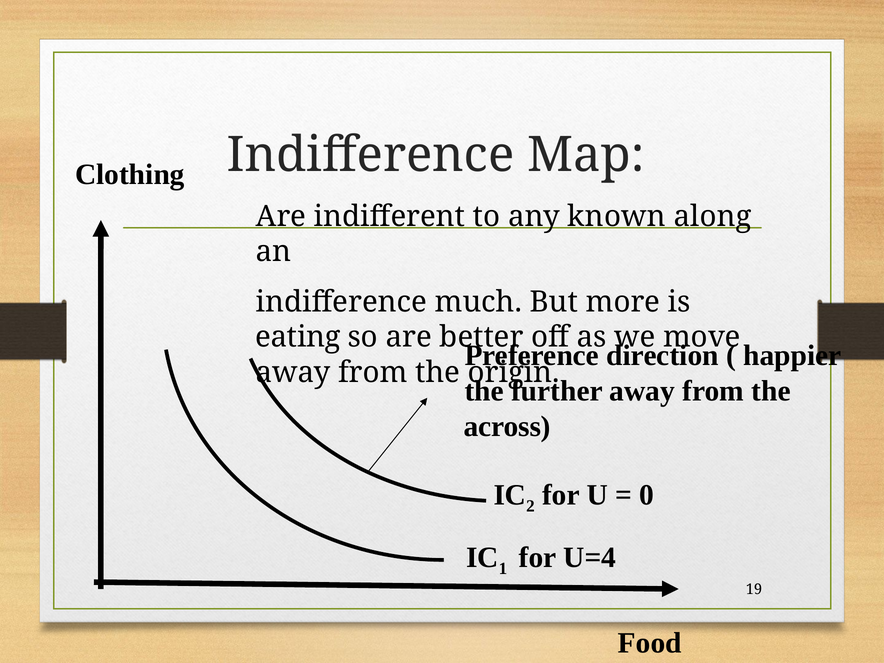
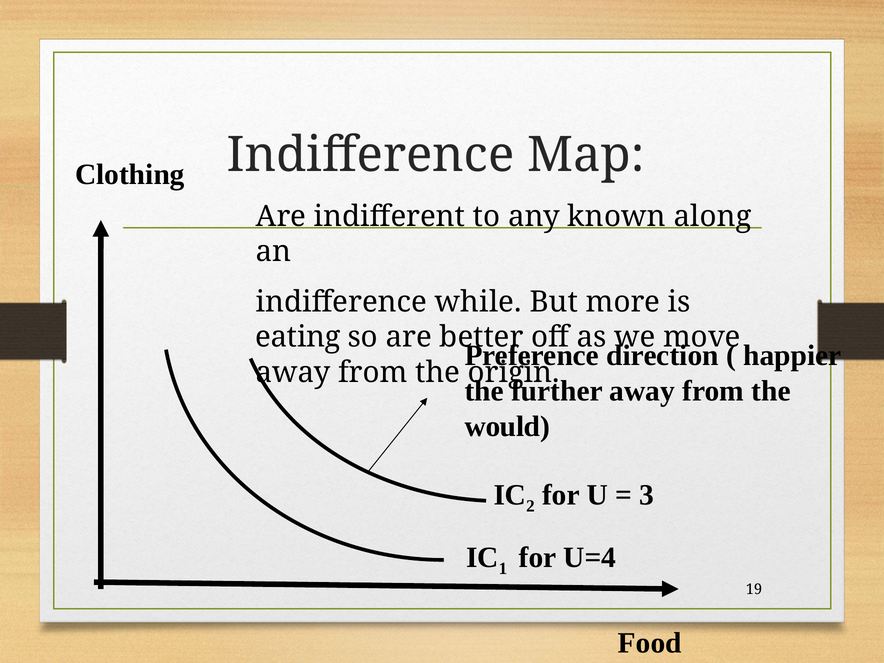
much: much -> while
across: across -> would
0: 0 -> 3
